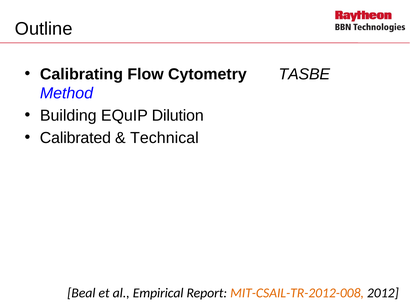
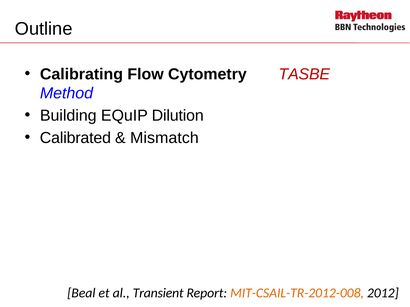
TASBE colour: black -> red
Technical: Technical -> Mismatch
Empirical: Empirical -> Transient
